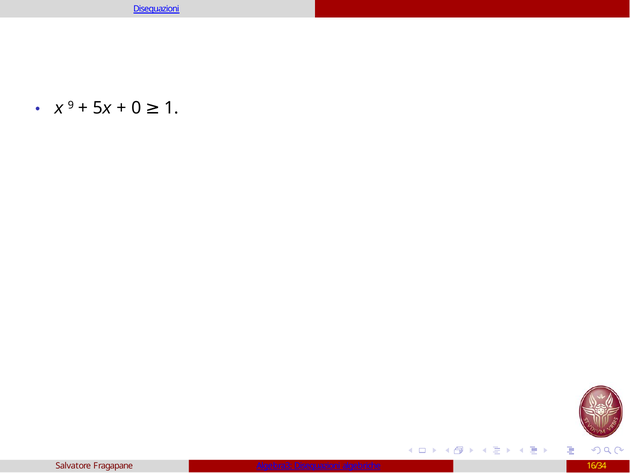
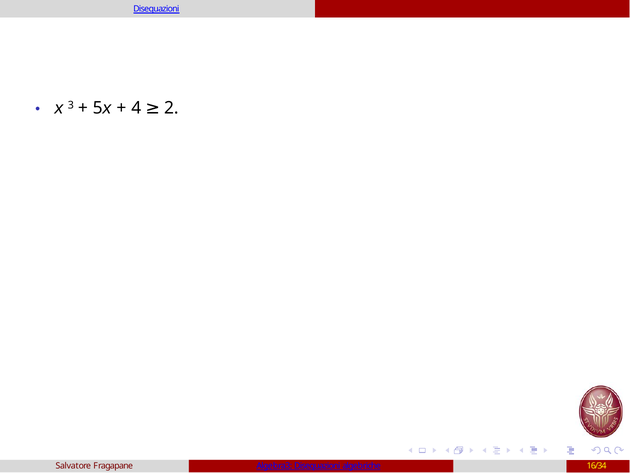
9: 9 -> 3
0: 0 -> 4
1: 1 -> 2
